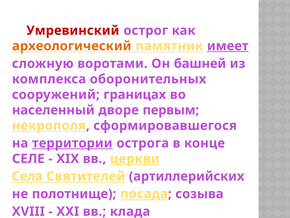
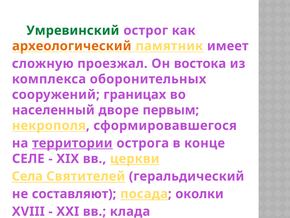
Умревинский colour: red -> green
имеет underline: present -> none
воротами: воротами -> проезжал
башней: башней -> востока
Святителей артиллерийских: артиллерийских -> геральдический
полотнище: полотнище -> составляют
созыва: созыва -> околки
